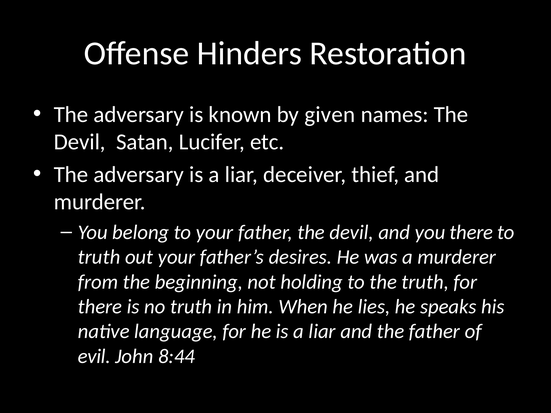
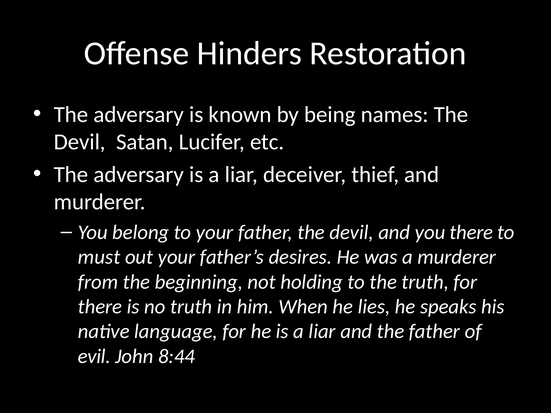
given: given -> being
truth at (99, 257): truth -> must
